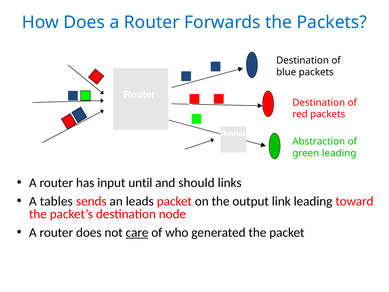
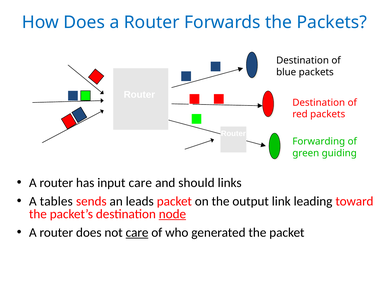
Abstraction: Abstraction -> Forwarding
green leading: leading -> guiding
input until: until -> care
node underline: none -> present
